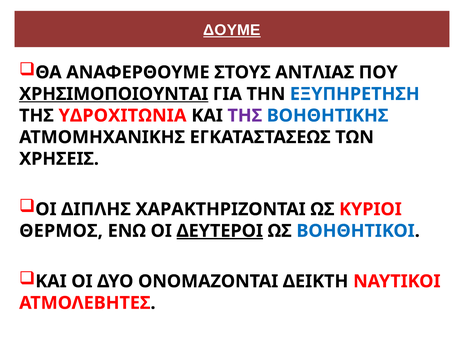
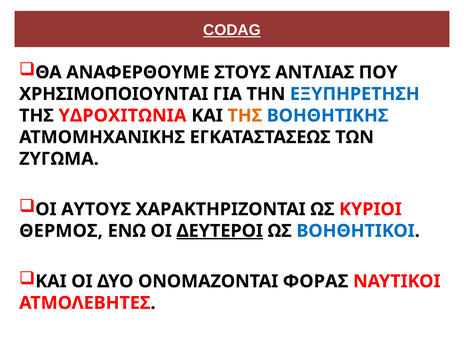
ΔΟΥΜΕ: ΔΟΥΜΕ -> CODAG
ΧΡΗΣΙΜΟΠΟΙΟΥΝΤΑΙ underline: present -> none
ΤΗΣ at (245, 116) colour: purple -> orange
ΧΡΗΣΕΙΣ: ΧΡΗΣΕΙΣ -> ΖΥΓΩΜΑ
ΔΙΠΛΗΣ: ΔΙΠΛΗΣ -> ΑΥΤΟΥΣ
ΔΕΙΚΤΗ: ΔΕΙΚΤΗ -> ΦΟΡΑΣ
